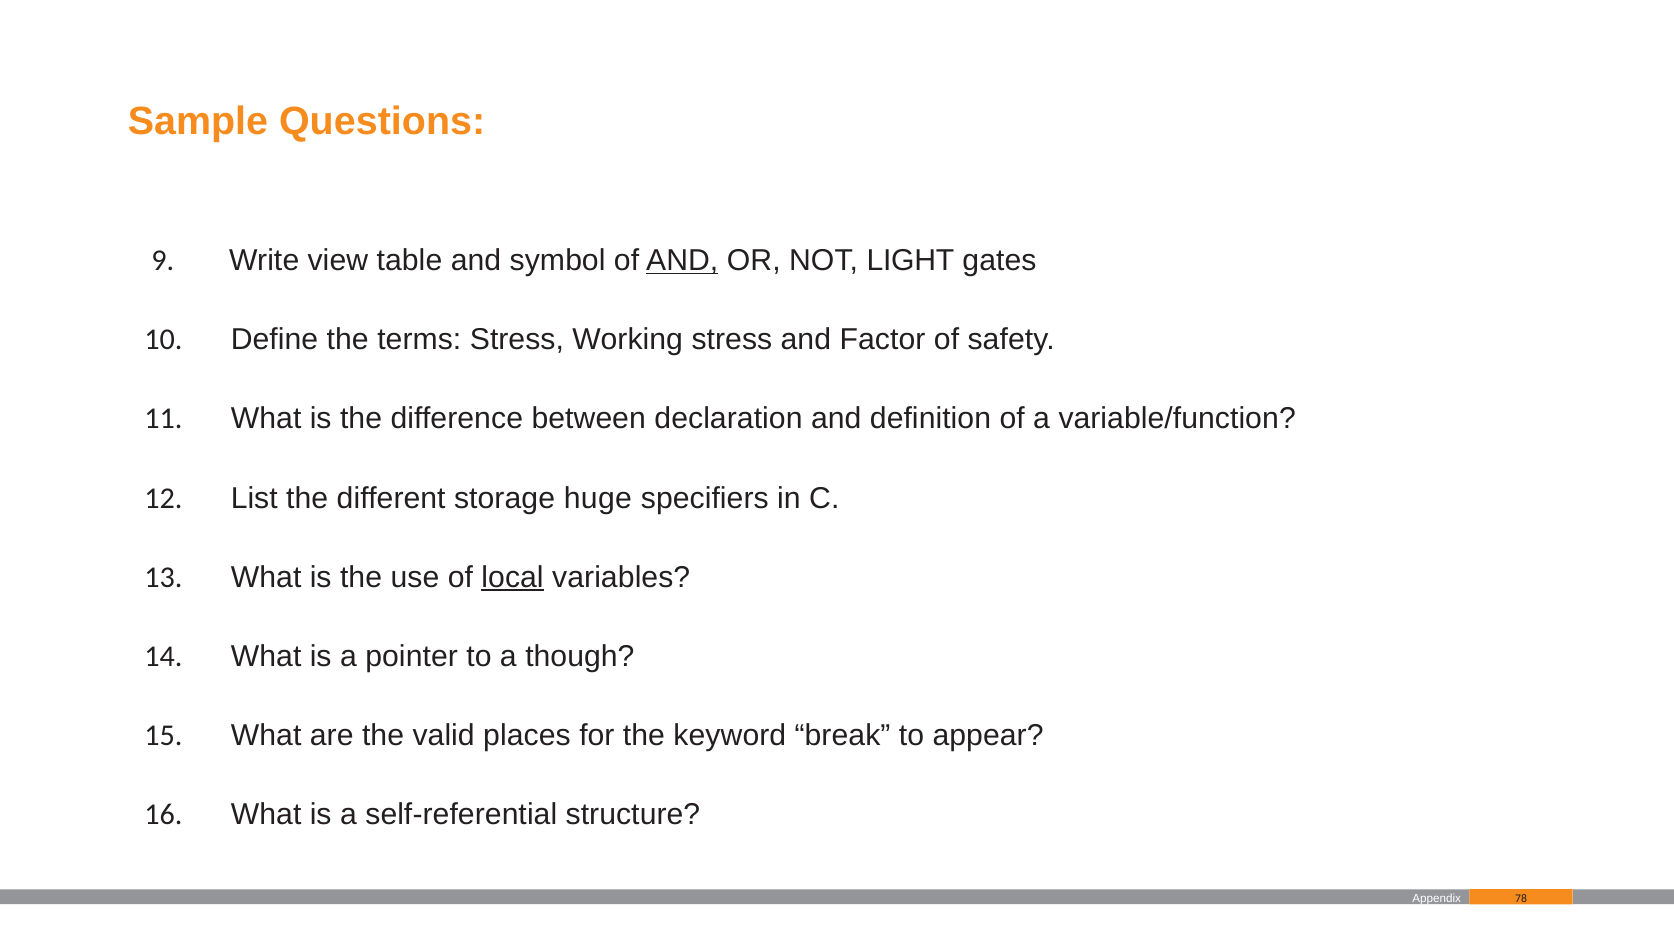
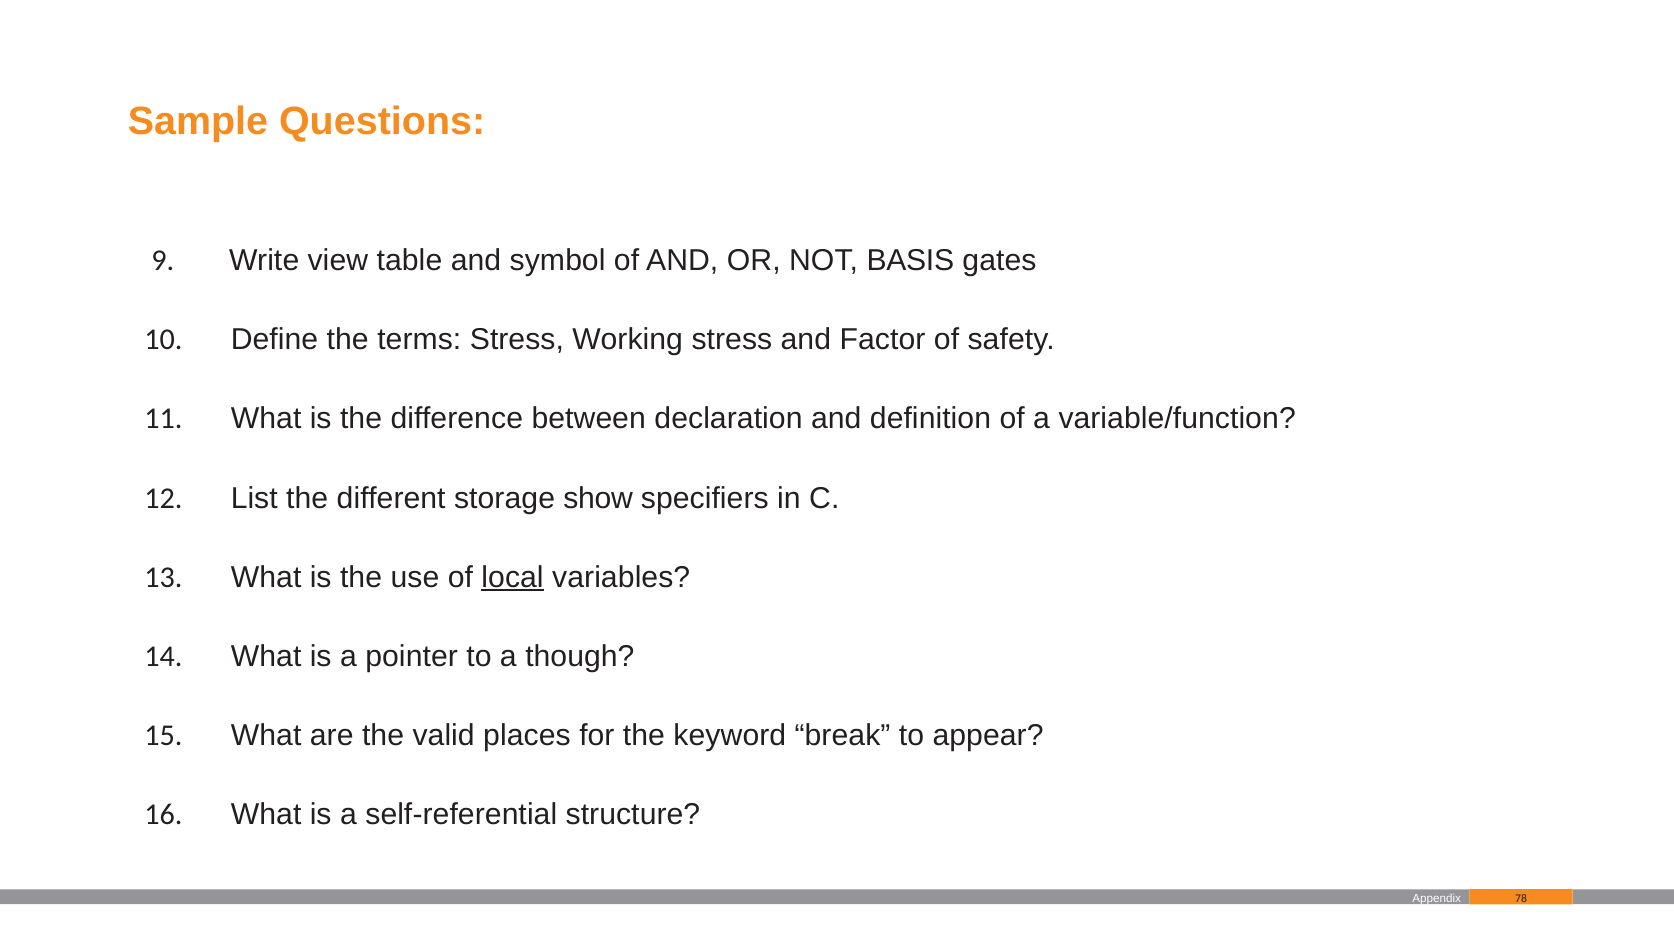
AND at (682, 260) underline: present -> none
LIGHT: LIGHT -> BASIS
huge: huge -> show
